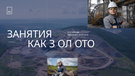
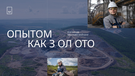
ЗАНЯТИЯ: ЗАНЯТИЯ -> ОПЫТОМ
